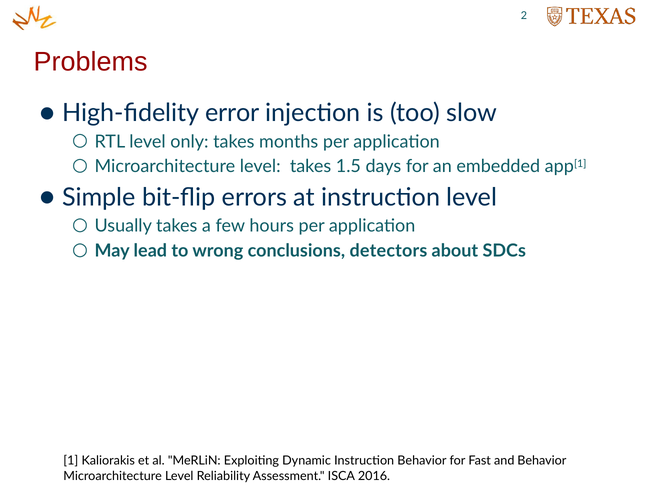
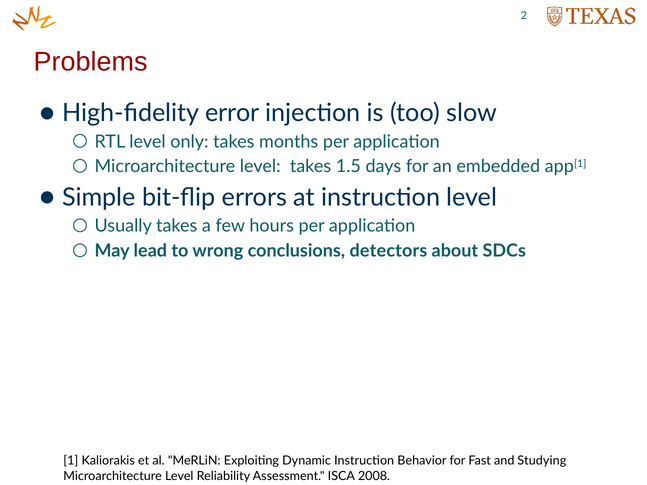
and Behavior: Behavior -> Studying
2016: 2016 -> 2008
